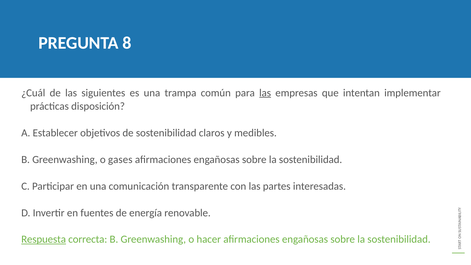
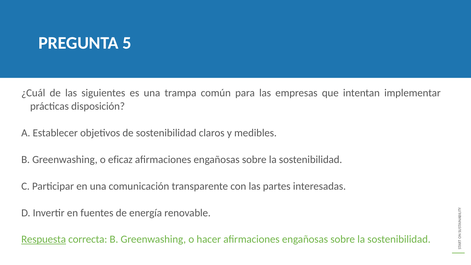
8: 8 -> 5
las at (265, 93) underline: present -> none
gases: gases -> eficaz
